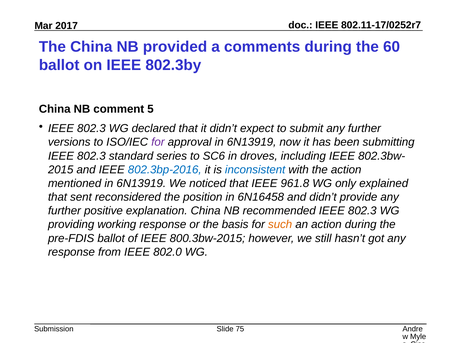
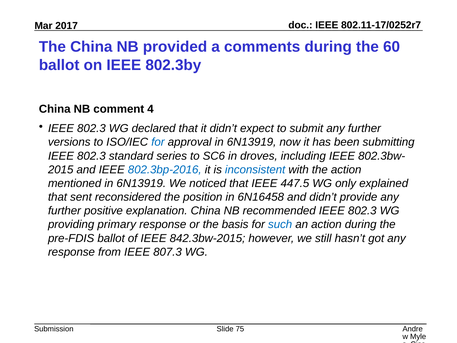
5: 5 -> 4
for at (158, 142) colour: purple -> blue
961.8: 961.8 -> 447.5
working: working -> primary
such colour: orange -> blue
800.3bw-2015: 800.3bw-2015 -> 842.3bw-2015
802.0: 802.0 -> 807.3
